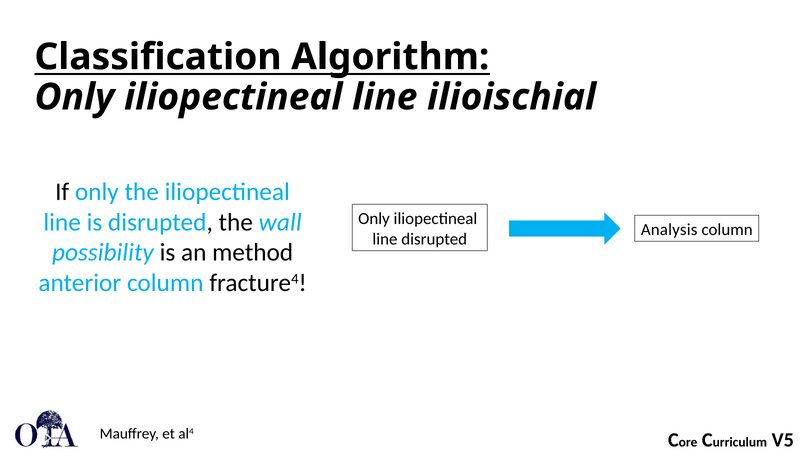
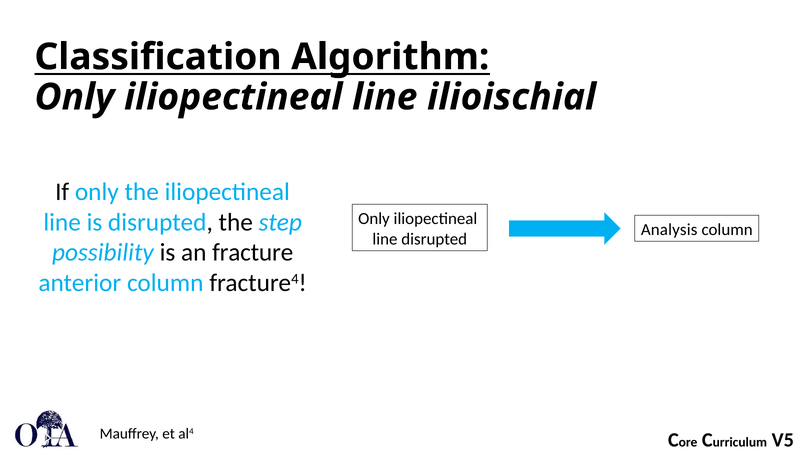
wall: wall -> step
method: method -> fracture
